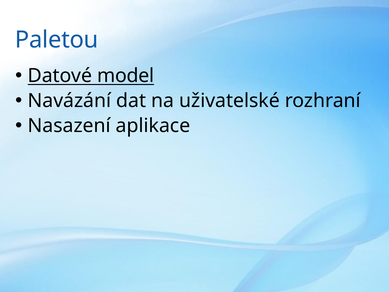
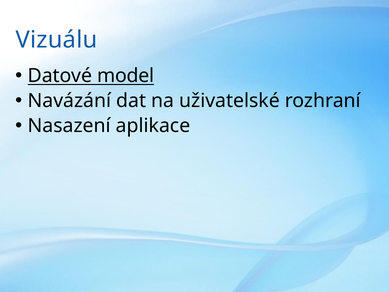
Paletou: Paletou -> Vizuálu
